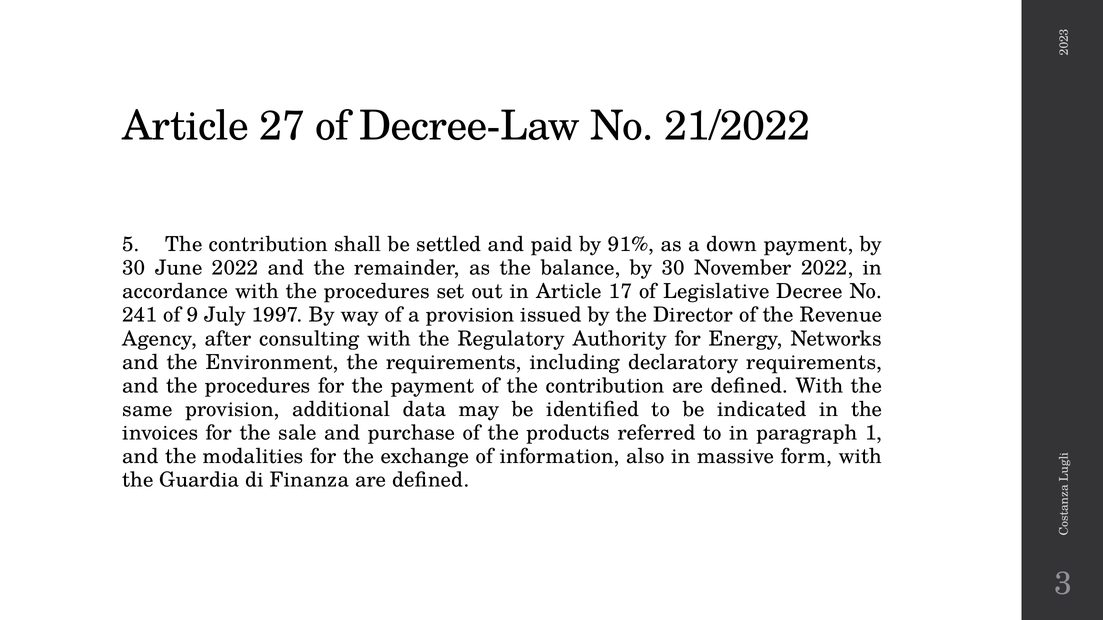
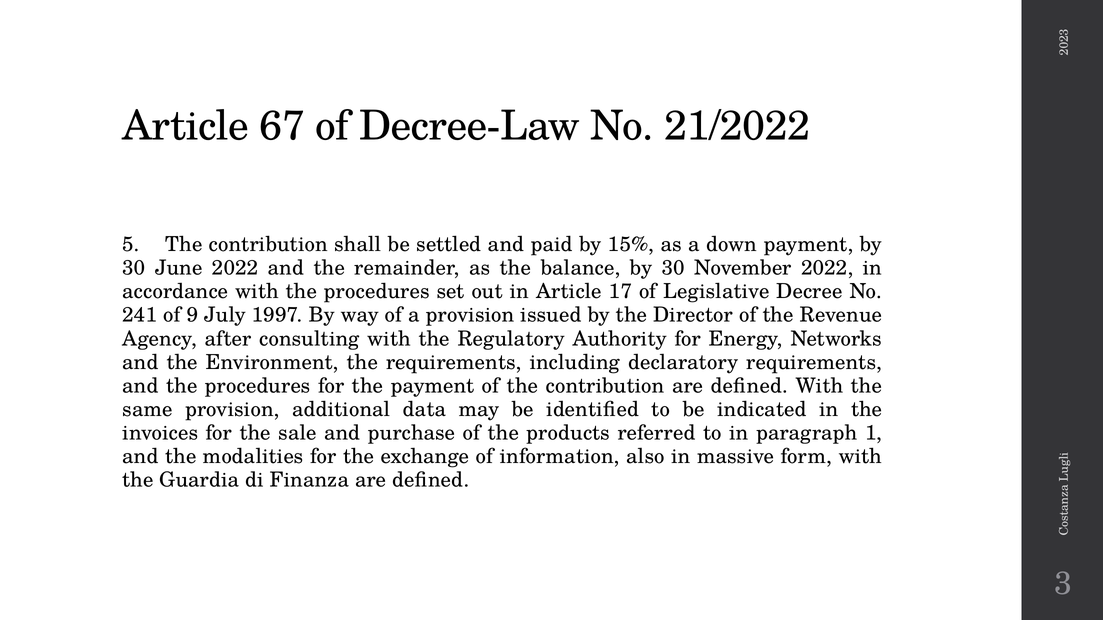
27: 27 -> 67
91%: 91% -> 15%
